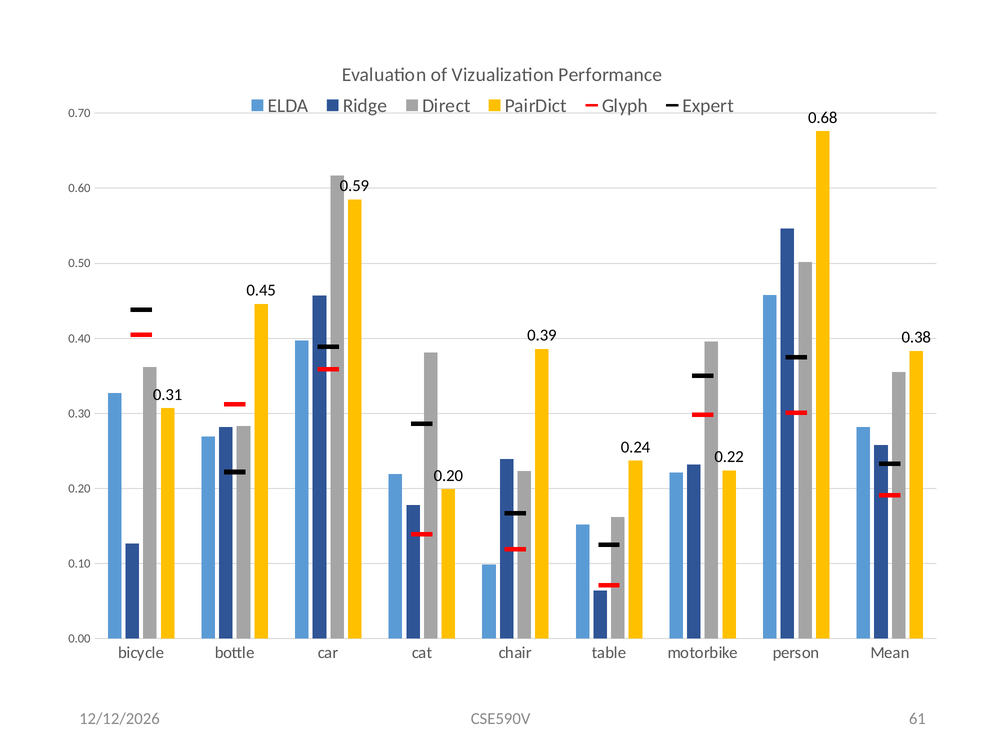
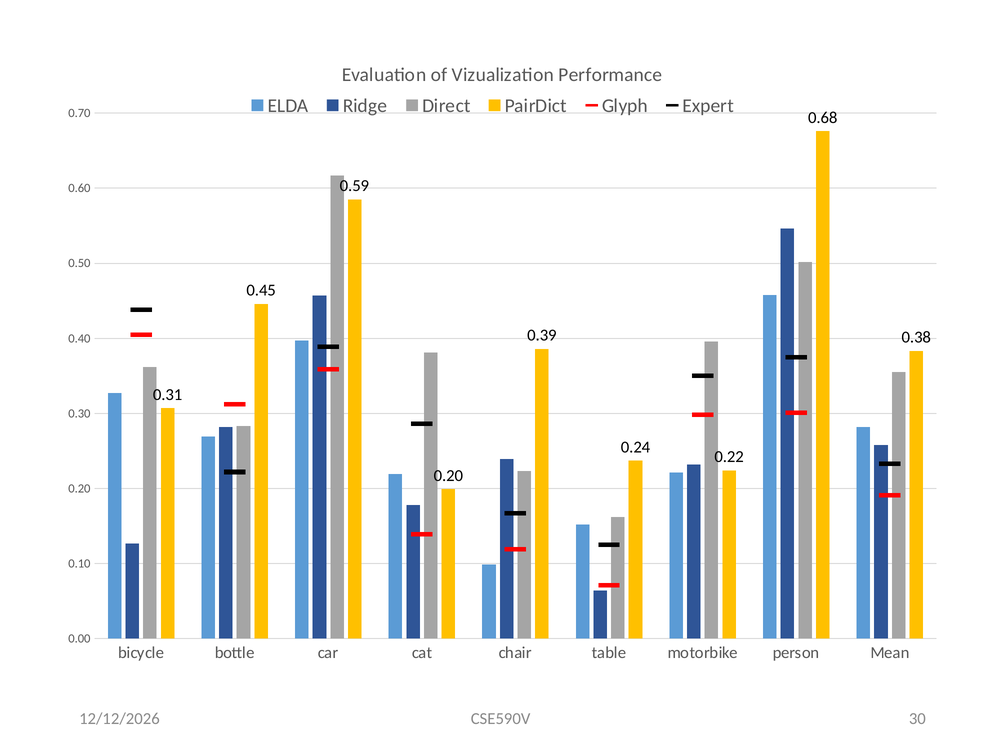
61: 61 -> 30
